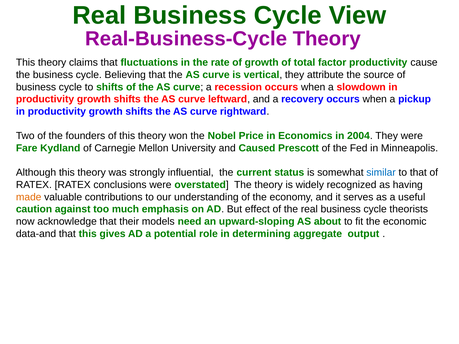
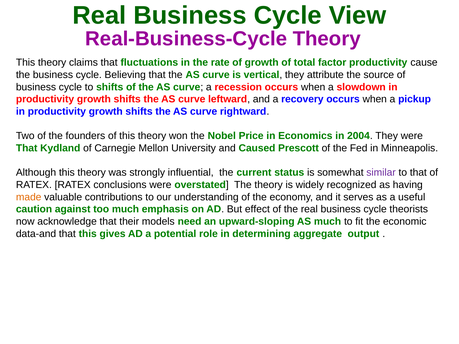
Fare at (27, 148): Fare -> That
similar colour: blue -> purple
AS about: about -> much
